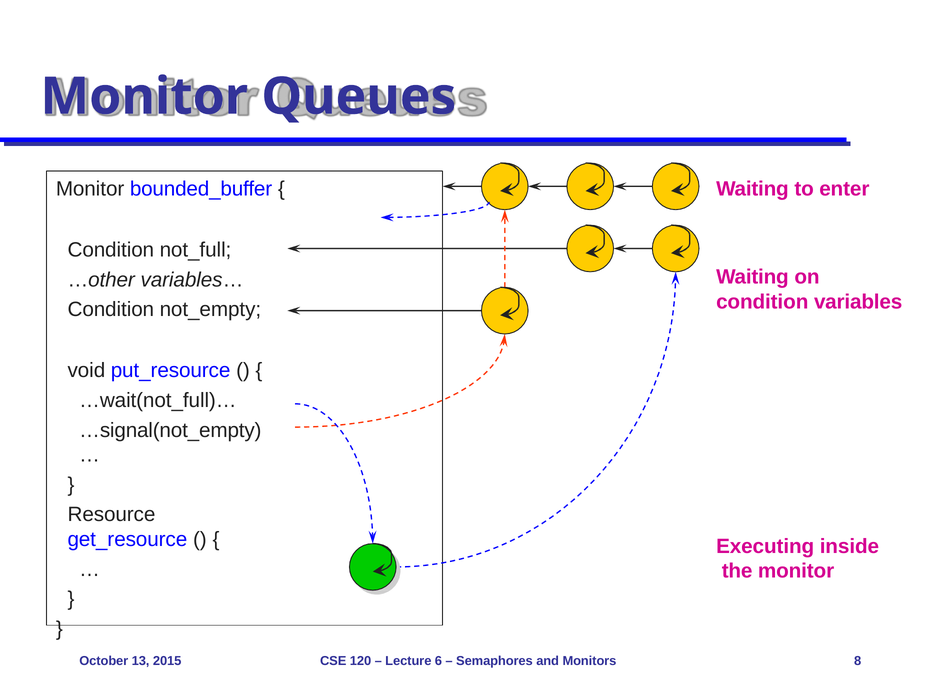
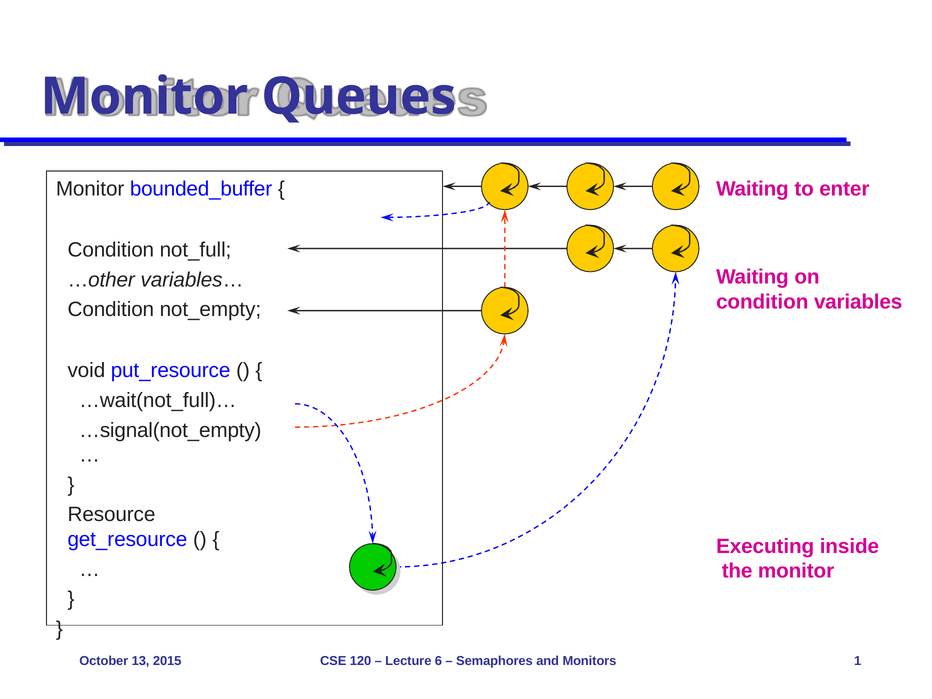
8: 8 -> 1
